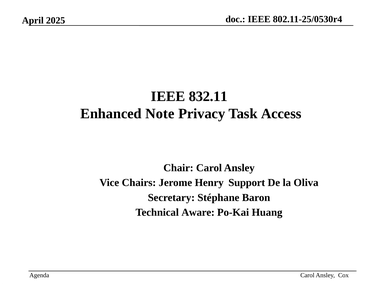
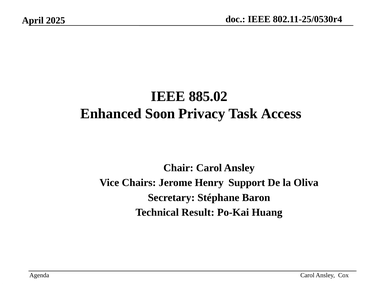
832.11: 832.11 -> 885.02
Note: Note -> Soon
Aware: Aware -> Result
